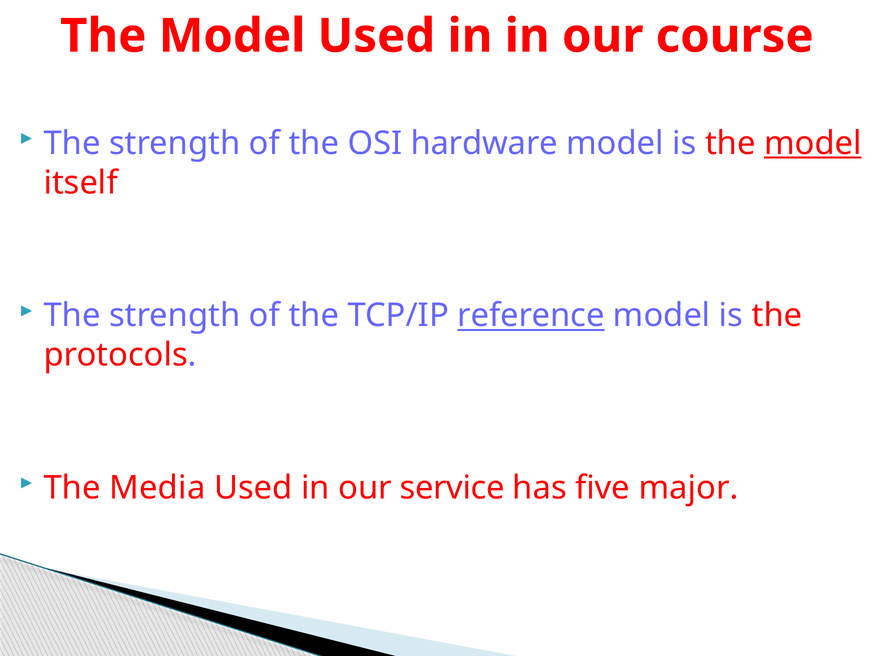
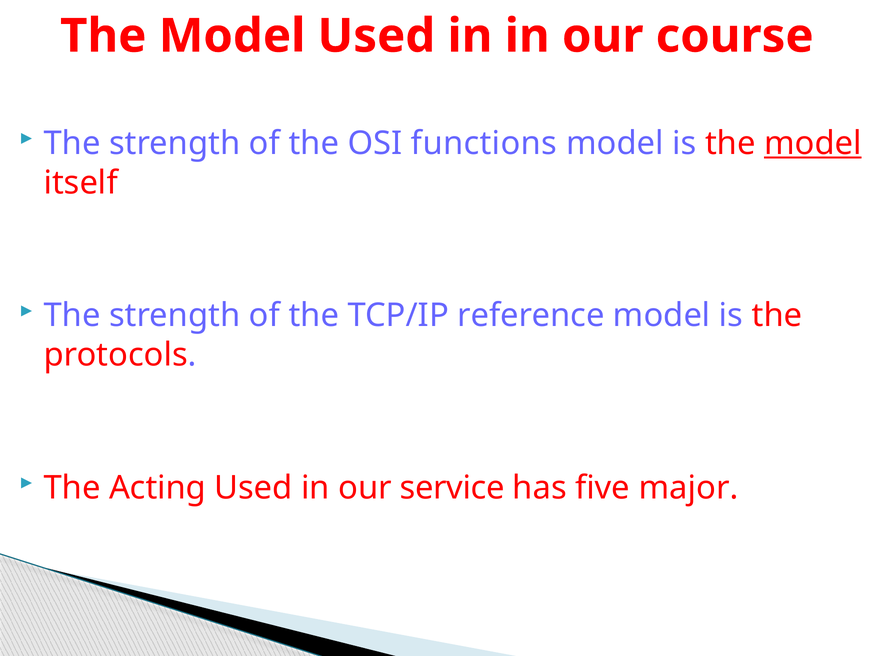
hardware: hardware -> functions
reference underline: present -> none
Media: Media -> Acting
